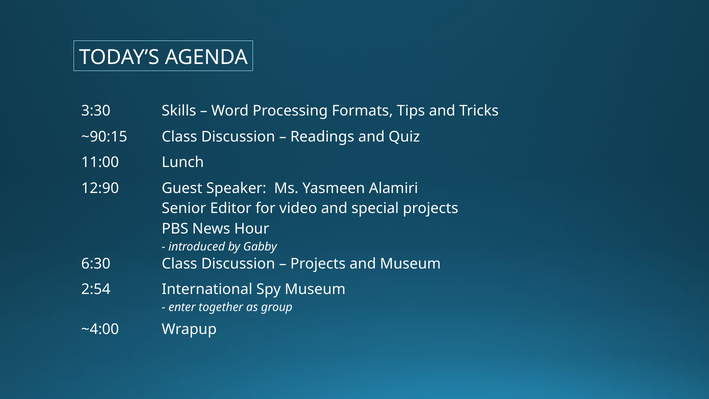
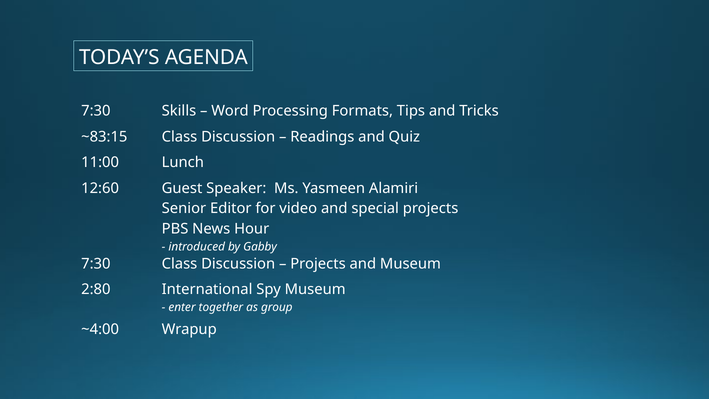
3:30 at (96, 111): 3:30 -> 7:30
~90:15: ~90:15 -> ~83:15
12:90: 12:90 -> 12:60
6:30 at (96, 264): 6:30 -> 7:30
2:54: 2:54 -> 2:80
